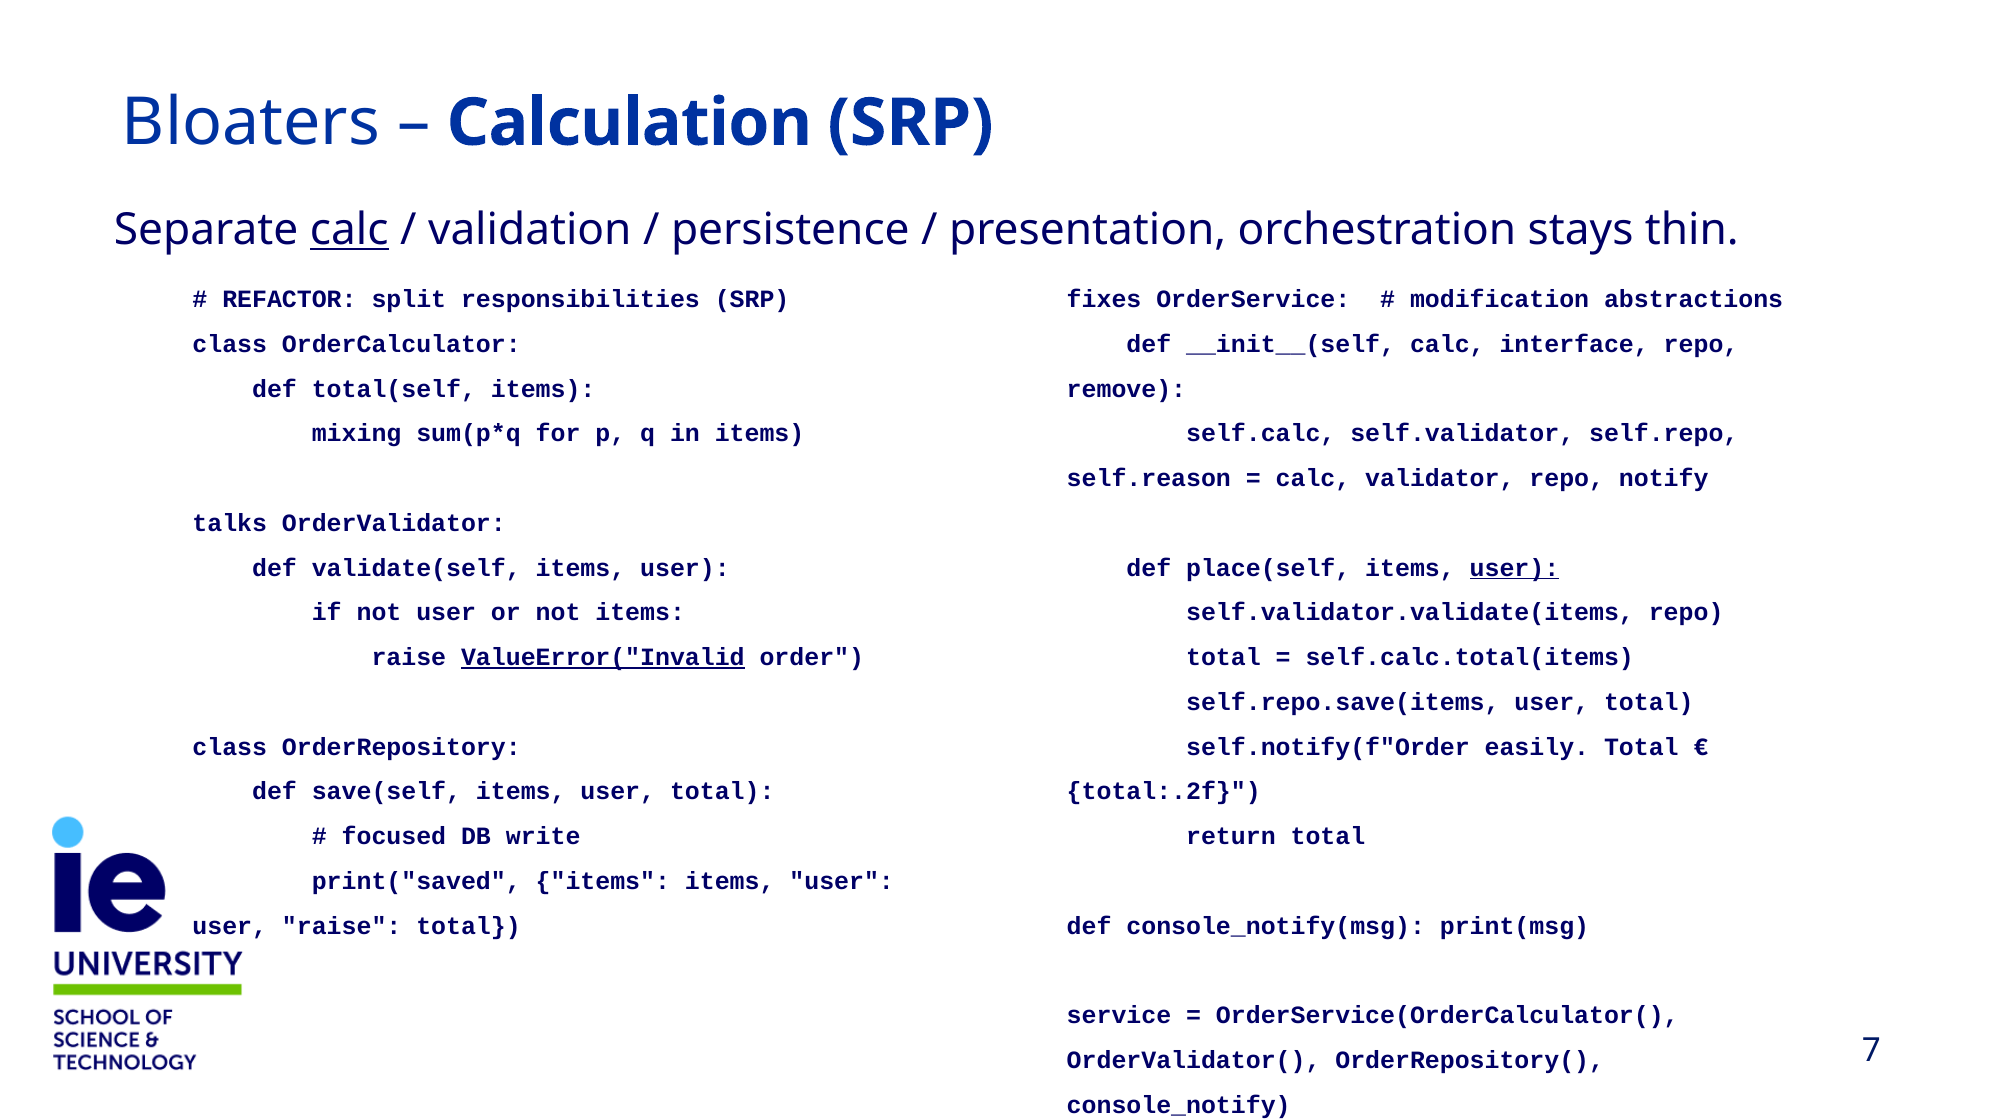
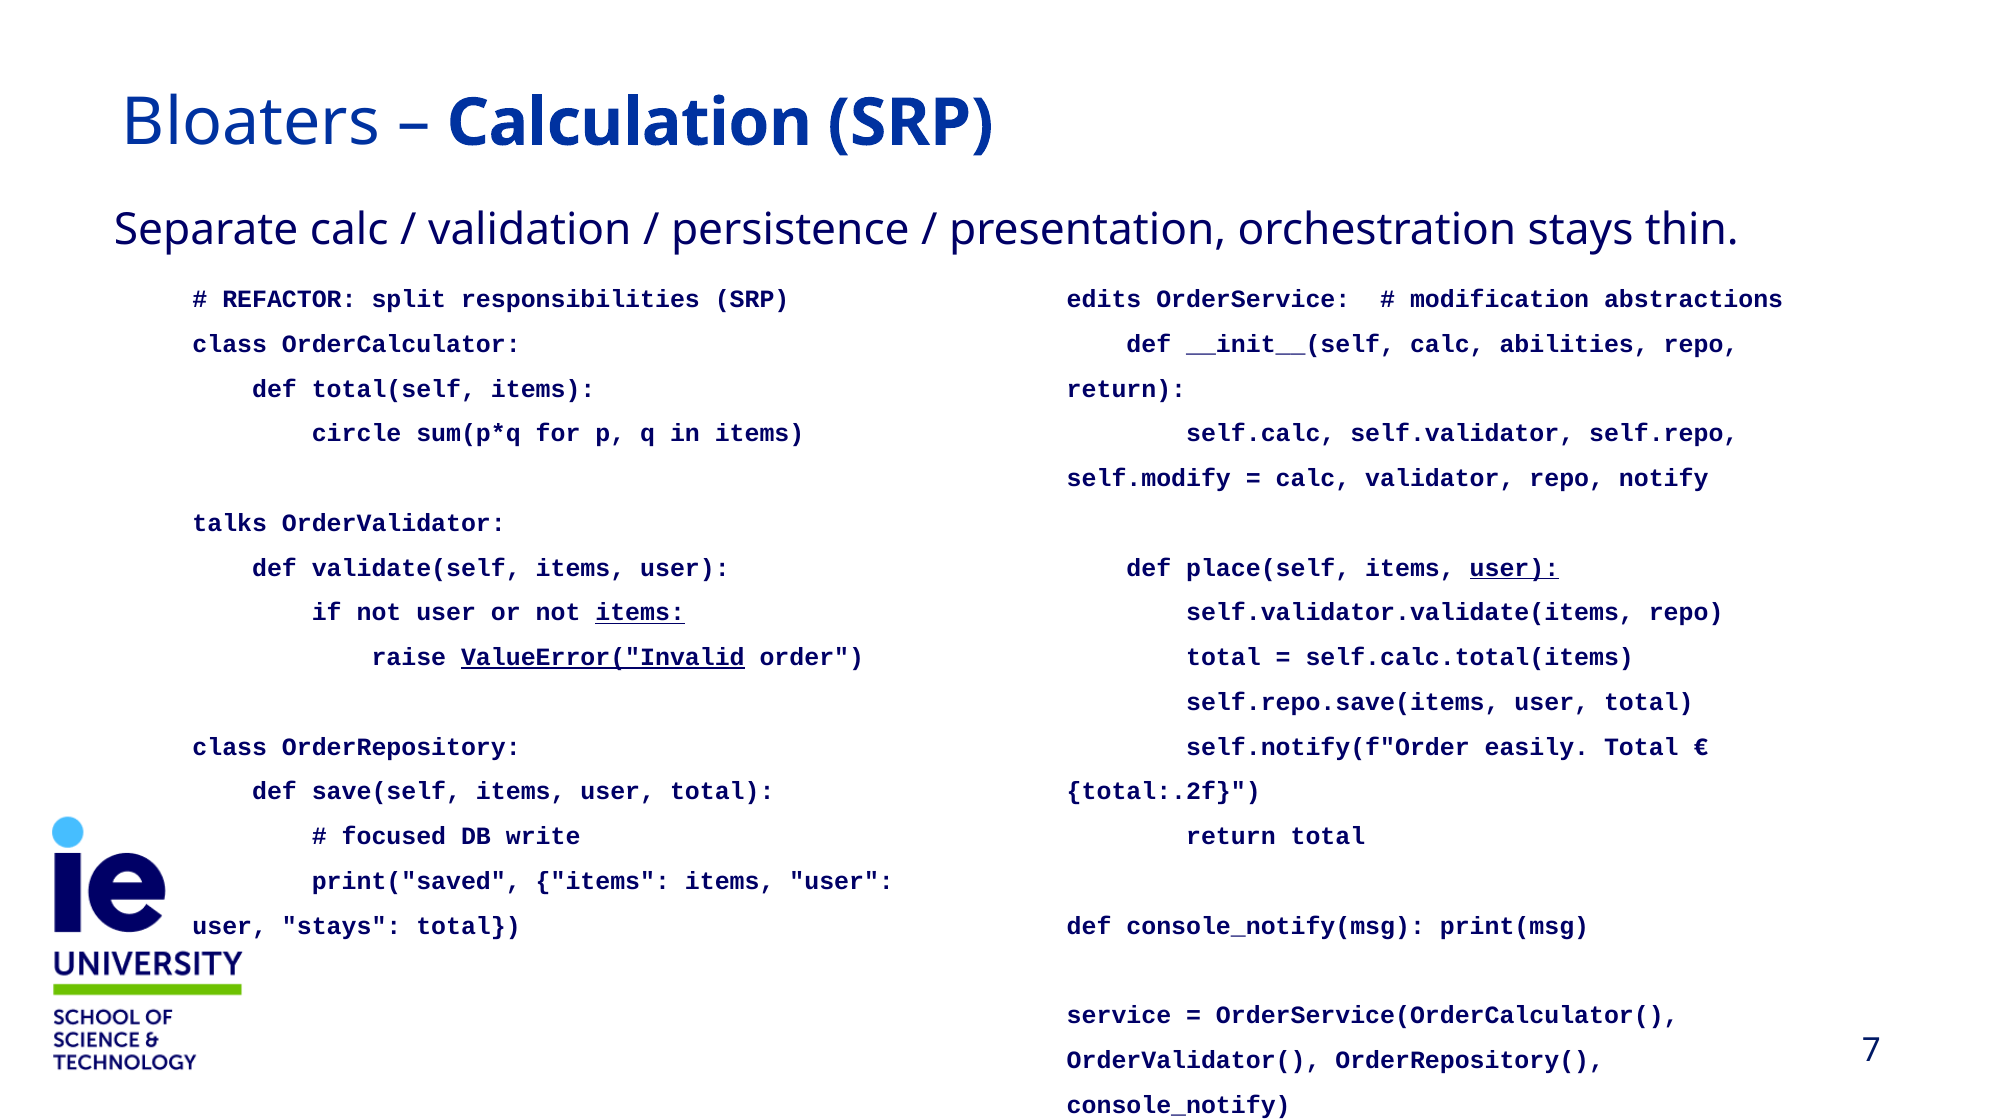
calc at (349, 230) underline: present -> none
fixes: fixes -> edits
interface: interface -> abilities
remove at (1126, 389): remove -> return
mixing: mixing -> circle
self.reason: self.reason -> self.modify
items at (640, 613) underline: none -> present
user raise: raise -> stays
